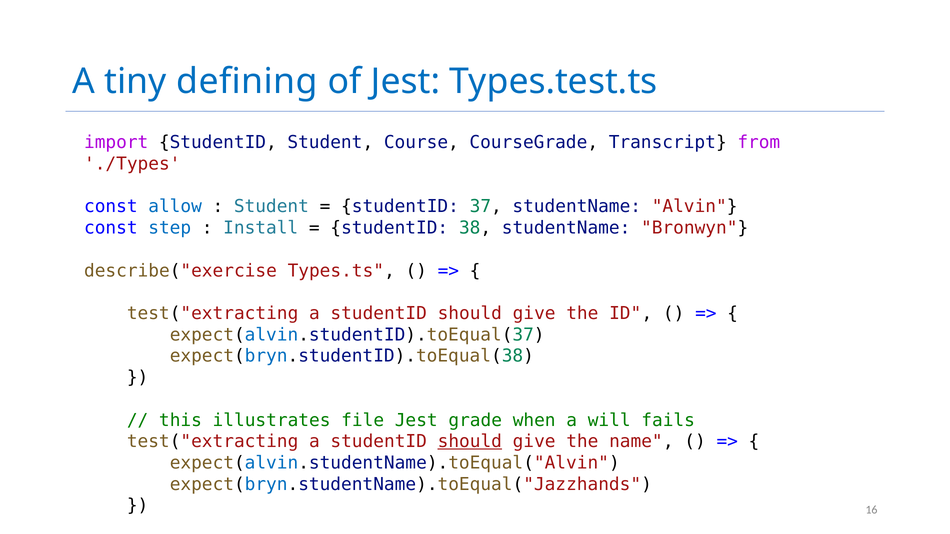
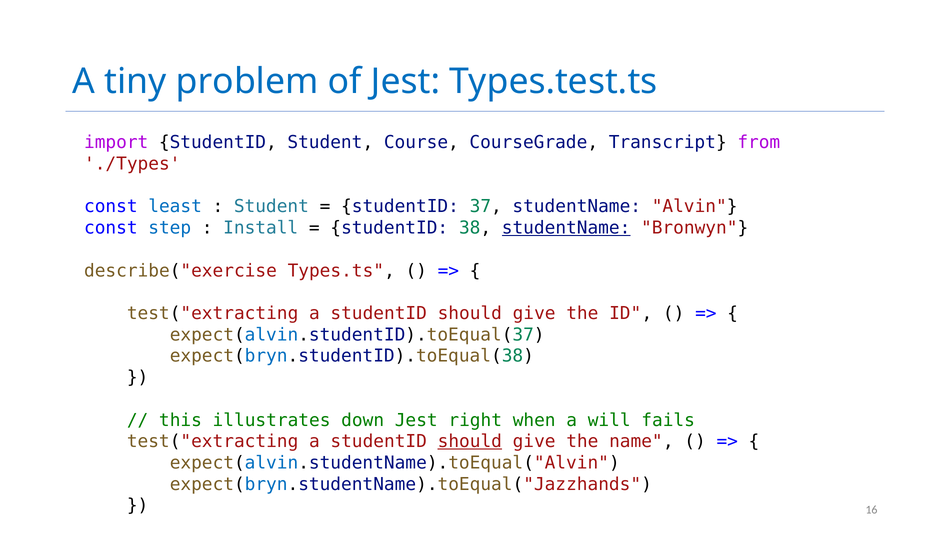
defining: defining -> problem
allow: allow -> least
studentName at (566, 228) underline: none -> present
file: file -> down
grade: grade -> right
